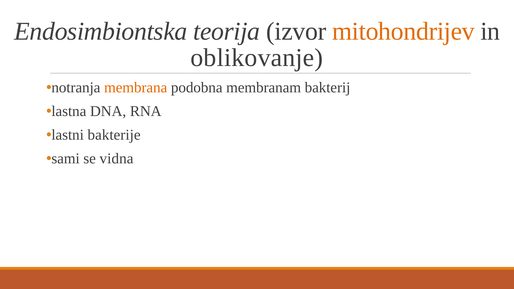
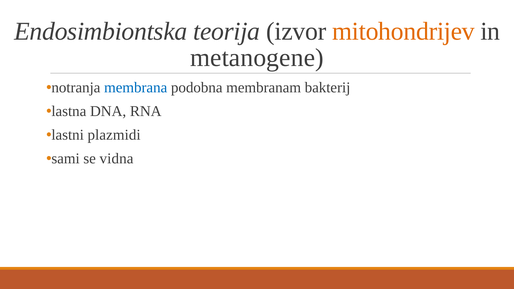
oblikovanje: oblikovanje -> metanogene
membrana colour: orange -> blue
bakterije: bakterije -> plazmidi
